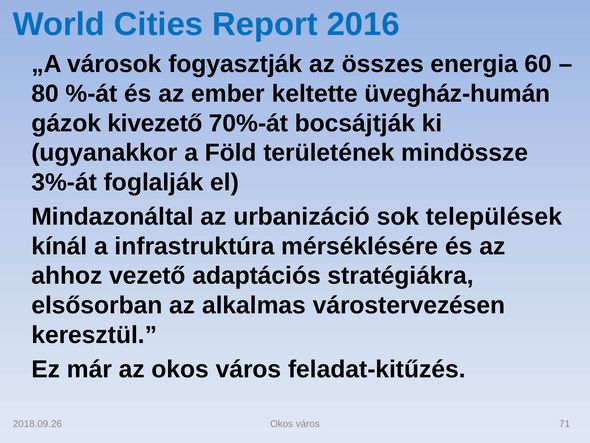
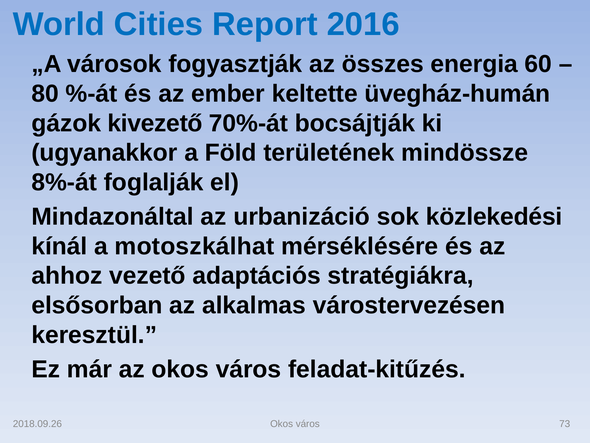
3%-át: 3%-át -> 8%-át
települések: települések -> közlekedési
infrastruktúra: infrastruktúra -> motoszkálhat
71: 71 -> 73
